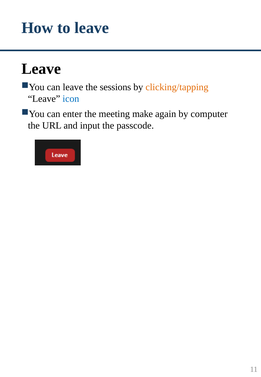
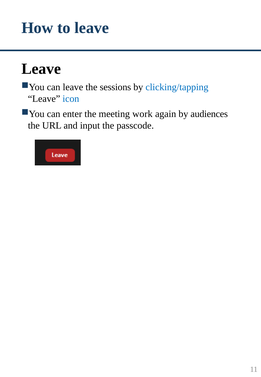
clicking/tapping colour: orange -> blue
make: make -> work
computer: computer -> audiences
